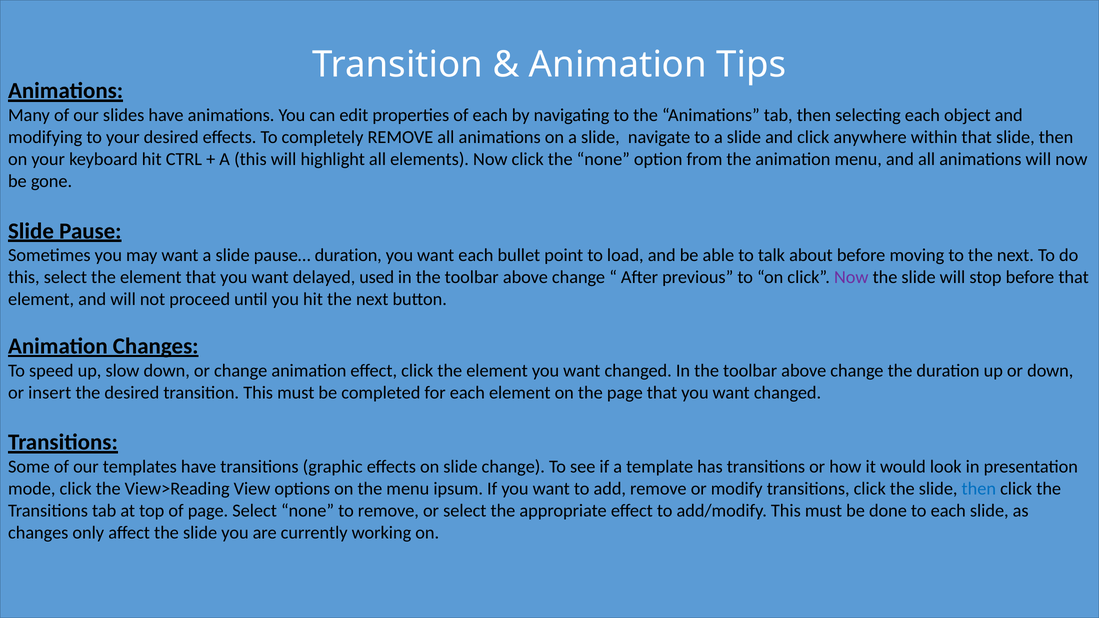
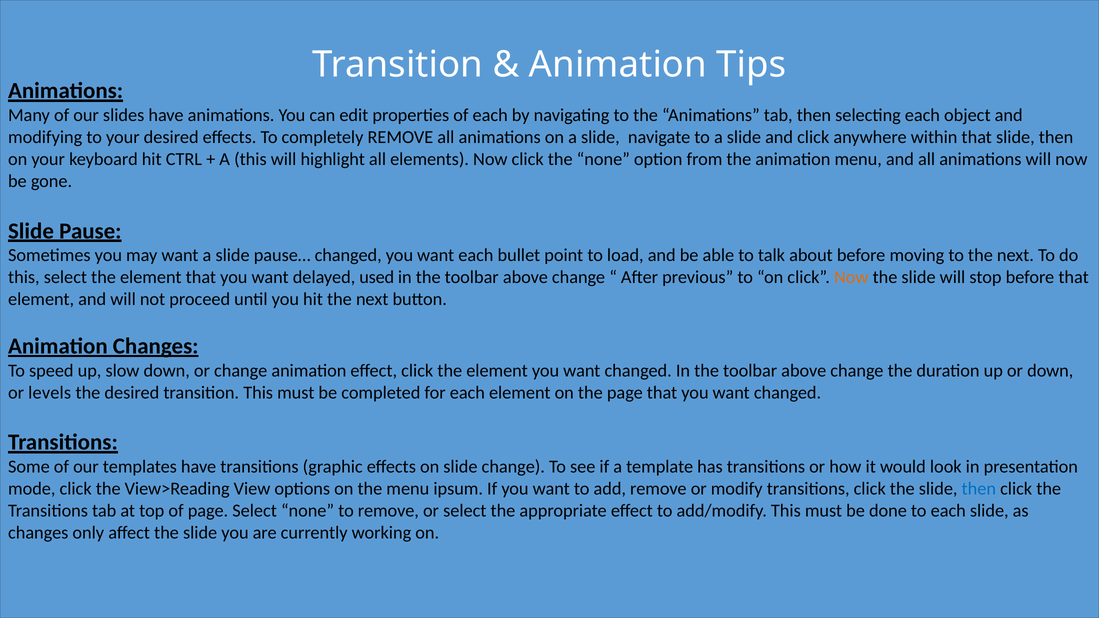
pause… duration: duration -> changed
Now at (851, 277) colour: purple -> orange
insert: insert -> levels
